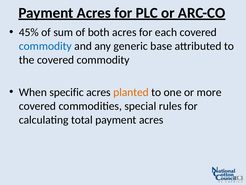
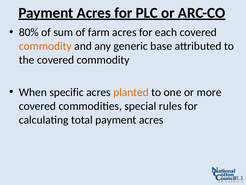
45%: 45% -> 80%
both: both -> farm
commodity at (45, 46) colour: blue -> orange
